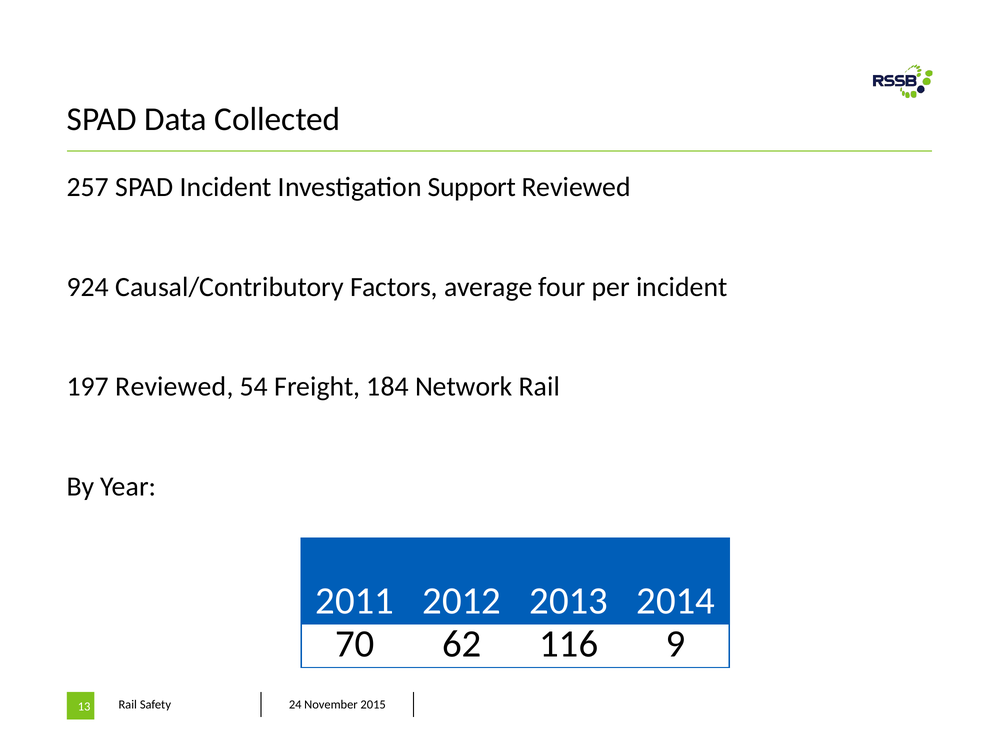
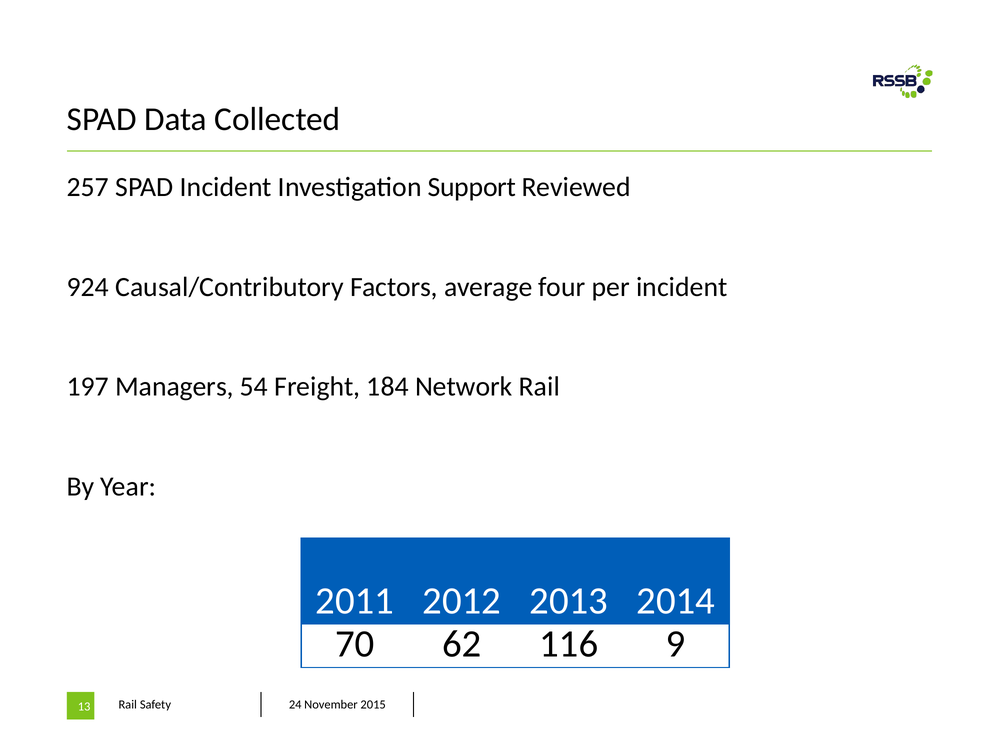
197 Reviewed: Reviewed -> Managers
